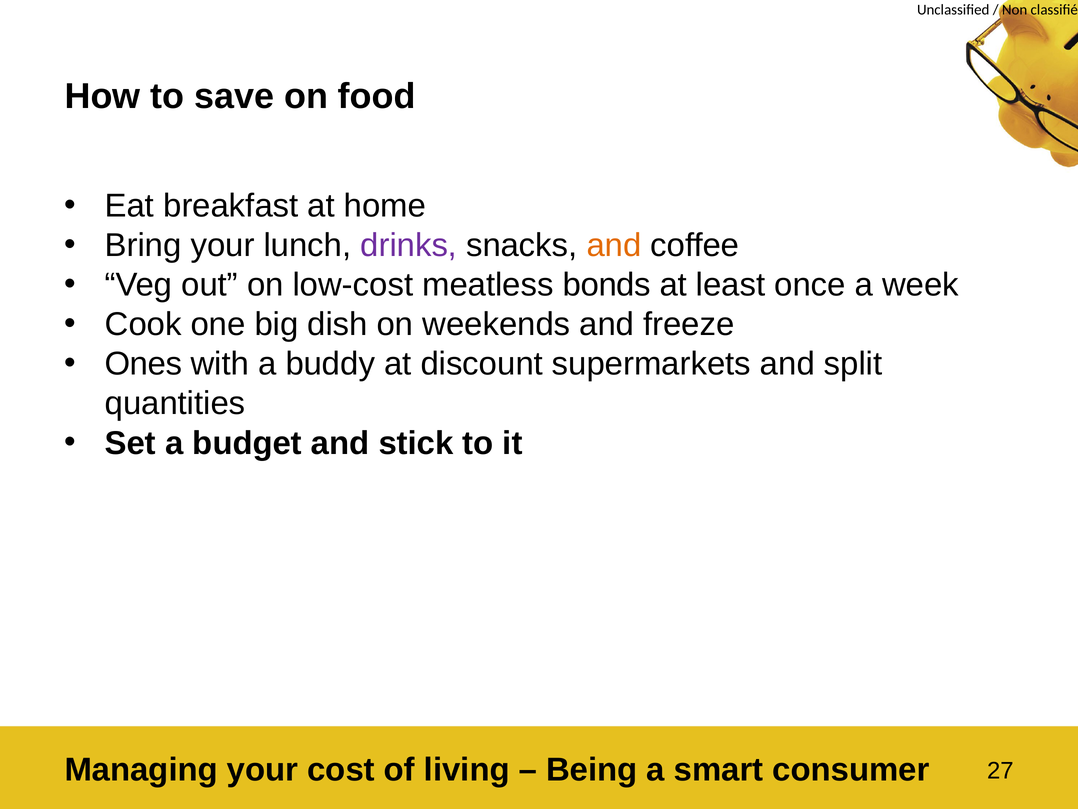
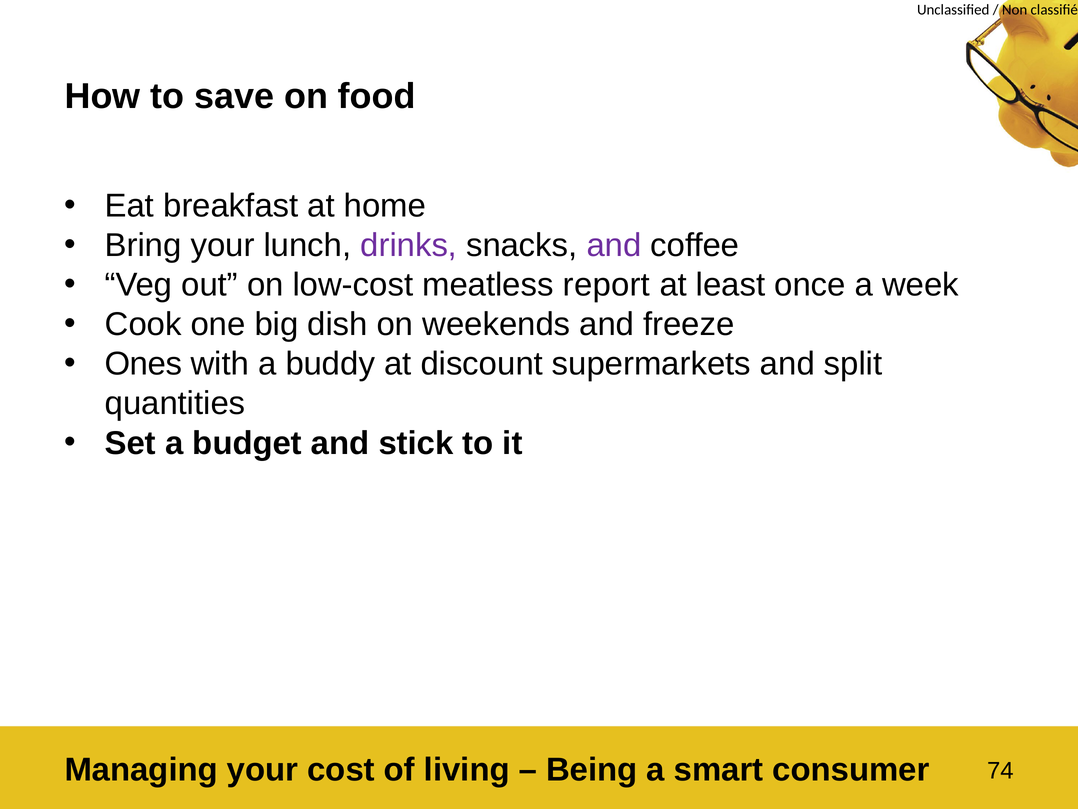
and at (614, 245) colour: orange -> purple
bonds: bonds -> report
27: 27 -> 74
